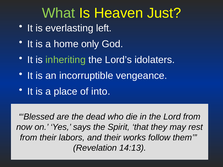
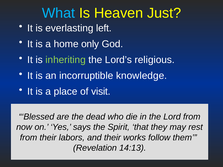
What colour: light green -> light blue
idolaters: idolaters -> religious
vengeance: vengeance -> knowledge
into: into -> visit
